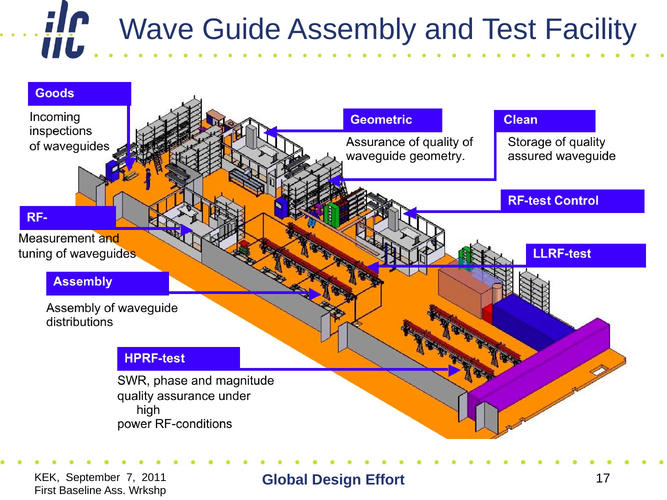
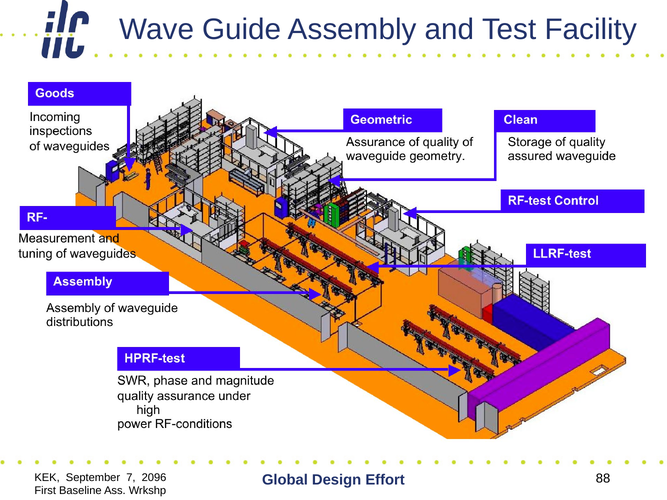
2011: 2011 -> 2096
17: 17 -> 88
